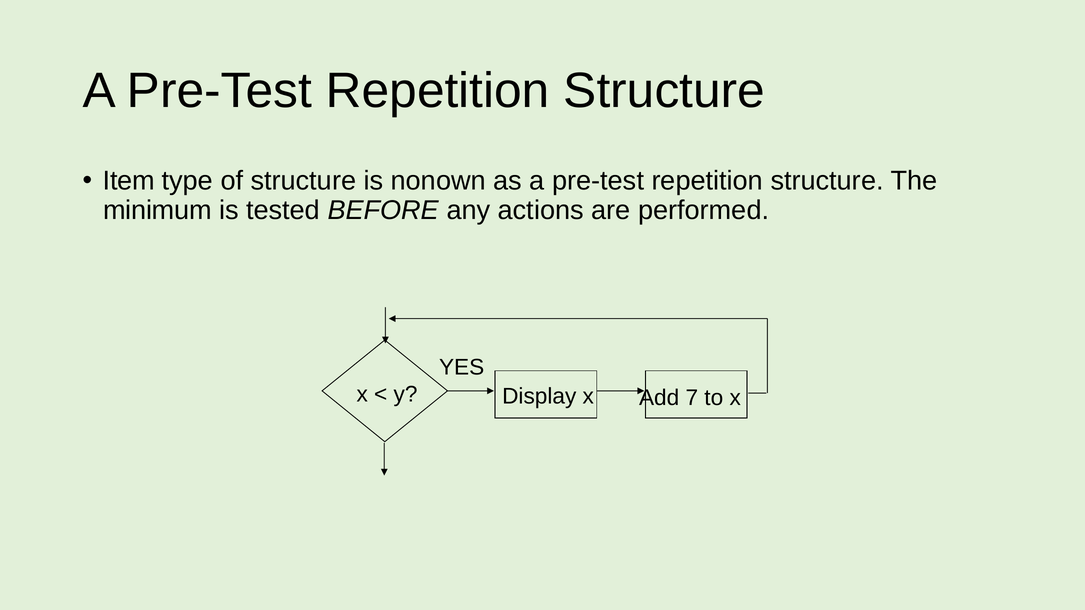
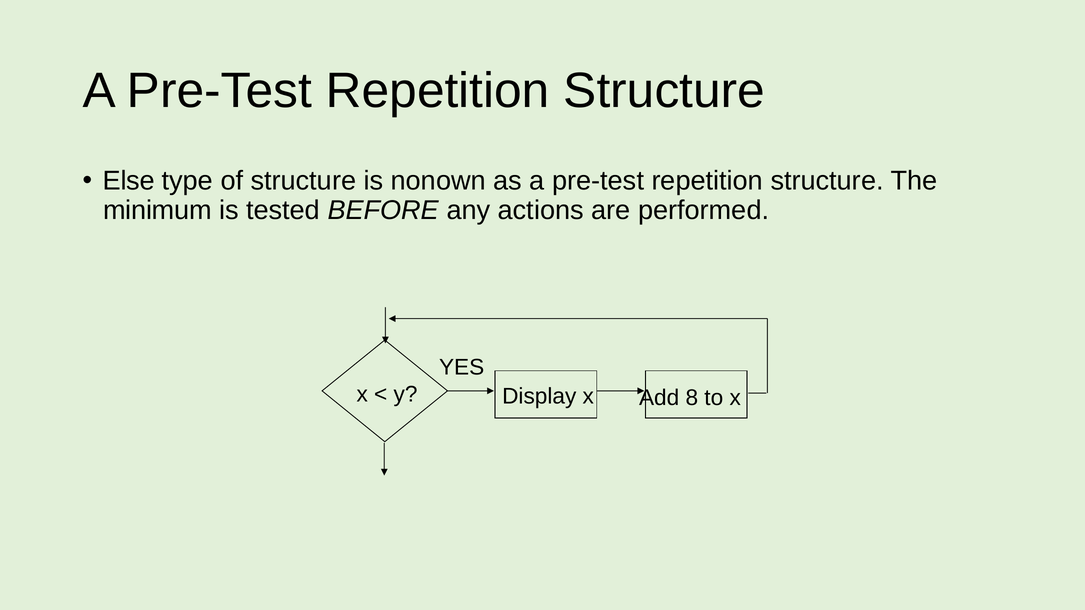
Item: Item -> Else
7: 7 -> 8
